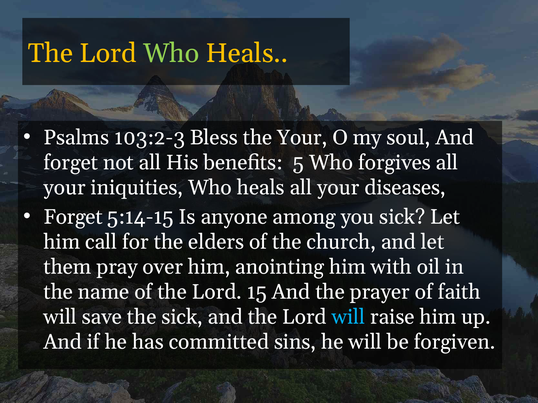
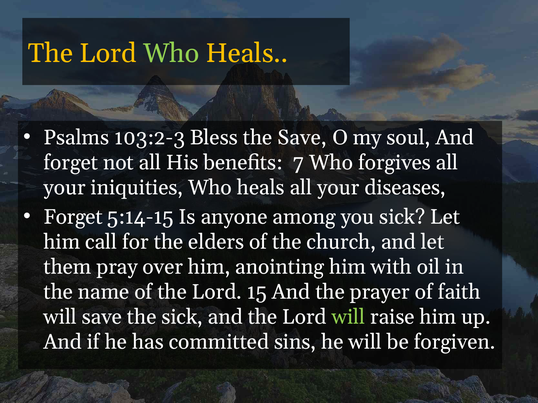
the Your: Your -> Save
5: 5 -> 7
will at (348, 317) colour: light blue -> light green
